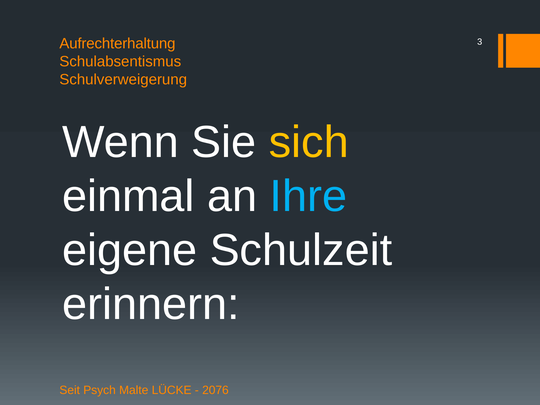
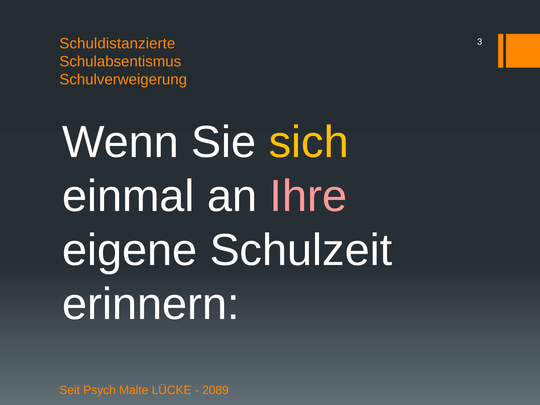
Aufrechterhaltung: Aufrechterhaltung -> Schuldistanzierte
Ihre colour: light blue -> pink
2076: 2076 -> 2089
